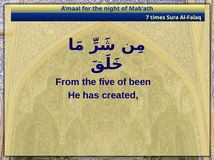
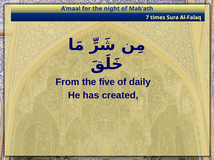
been: been -> daily
